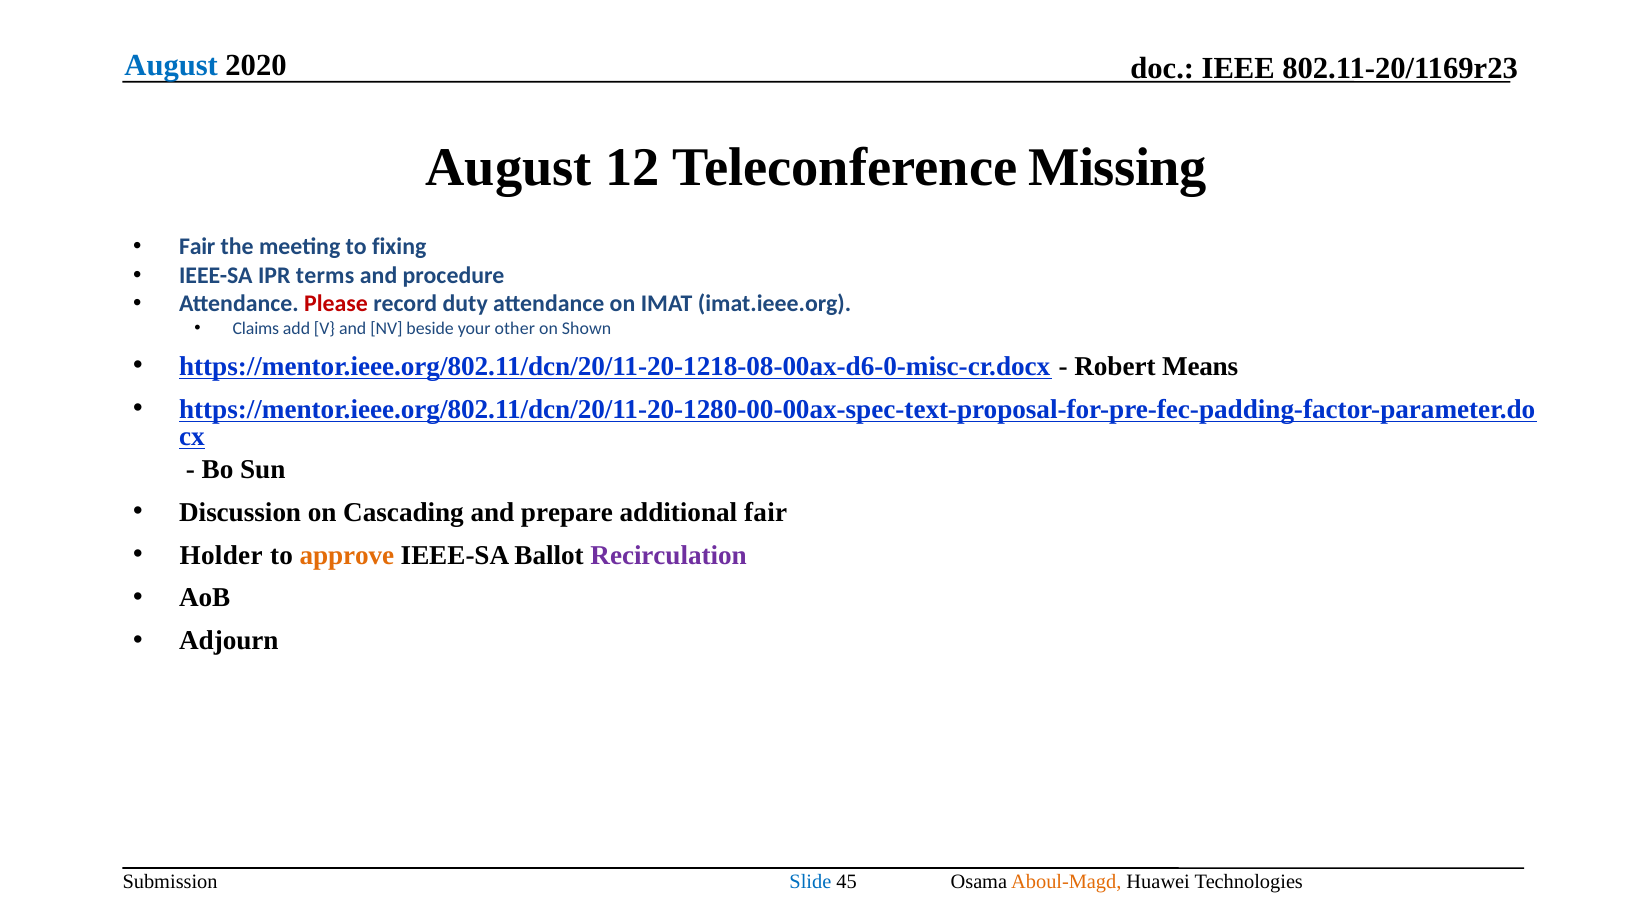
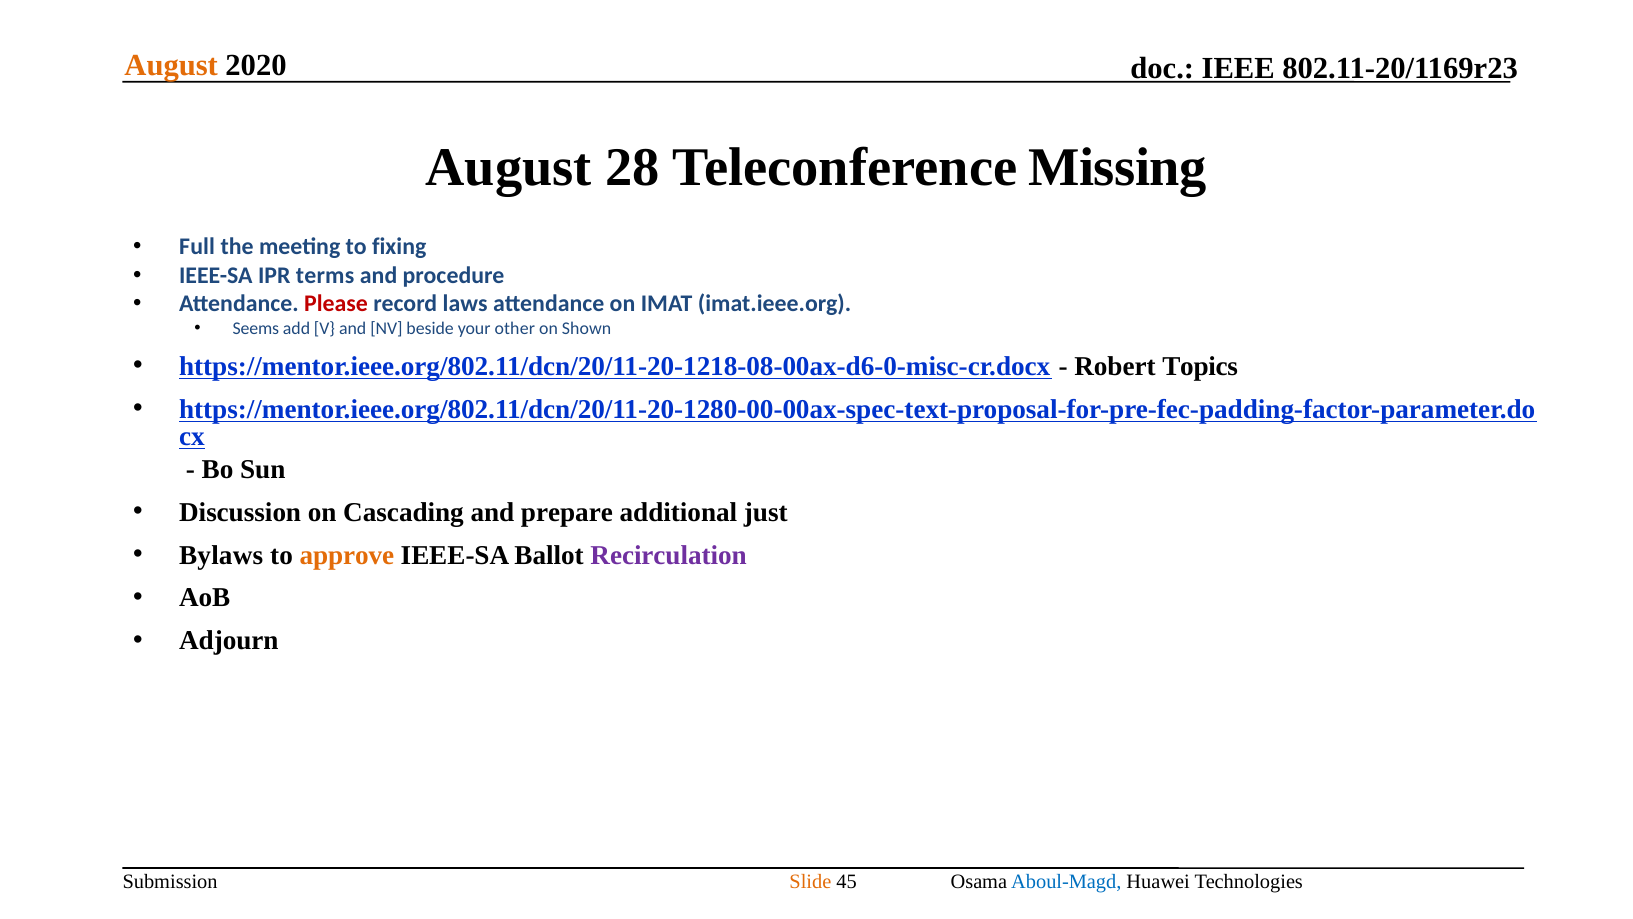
August at (171, 65) colour: blue -> orange
12: 12 -> 28
Fair at (197, 247): Fair -> Full
duty: duty -> laws
Claims: Claims -> Seems
Means: Means -> Topics
additional fair: fair -> just
Holder: Holder -> Bylaws
Slide colour: blue -> orange
Aboul-Magd colour: orange -> blue
